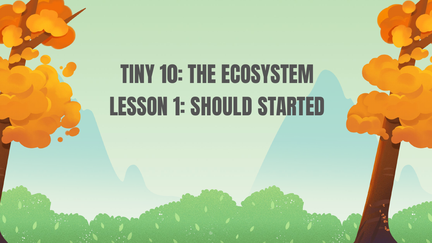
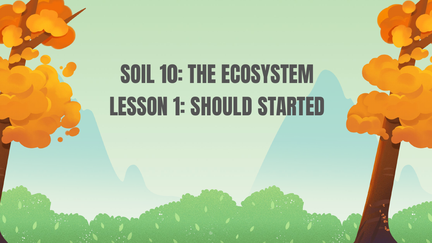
TINY: TINY -> SOIL
